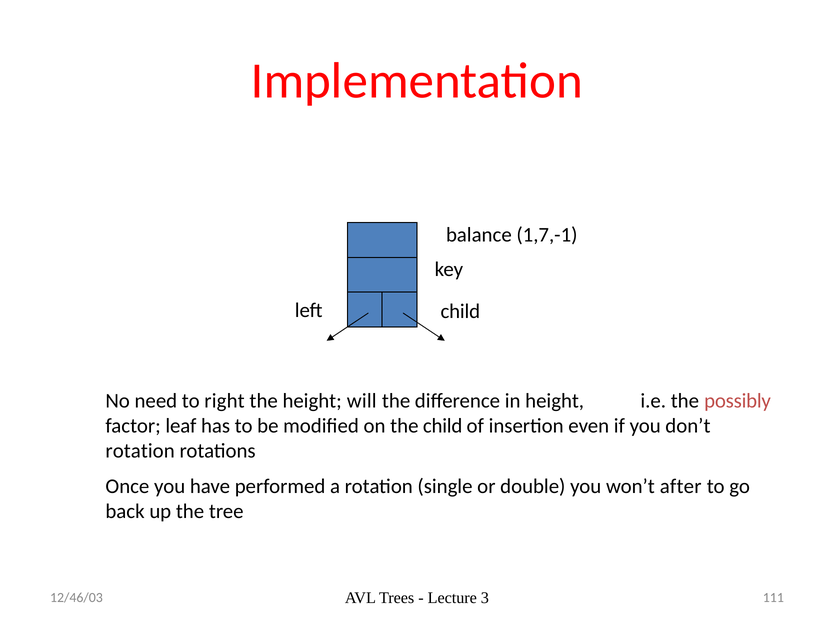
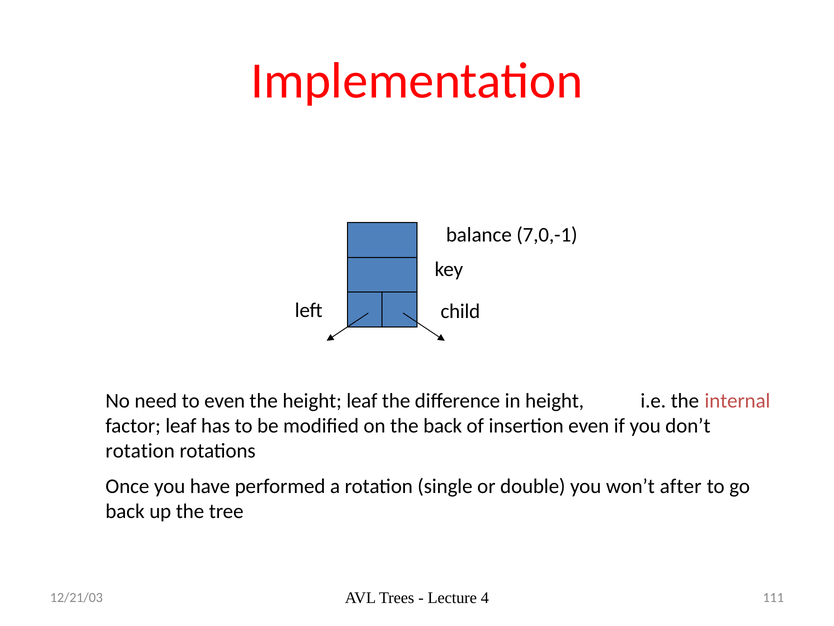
1,7,-1: 1,7,-1 -> 7,0,-1
to right: right -> even
height will: will -> leaf
possibly: possibly -> internal
the child: child -> back
3: 3 -> 4
12/46/03: 12/46/03 -> 12/21/03
